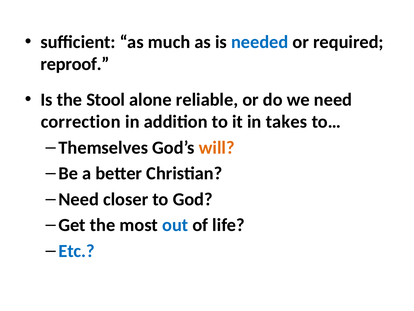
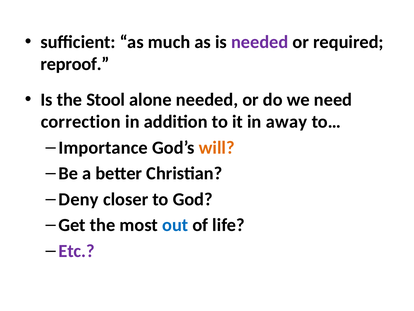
needed at (260, 42) colour: blue -> purple
alone reliable: reliable -> needed
takes: takes -> away
Themselves: Themselves -> Importance
Need at (79, 199): Need -> Deny
Etc colour: blue -> purple
